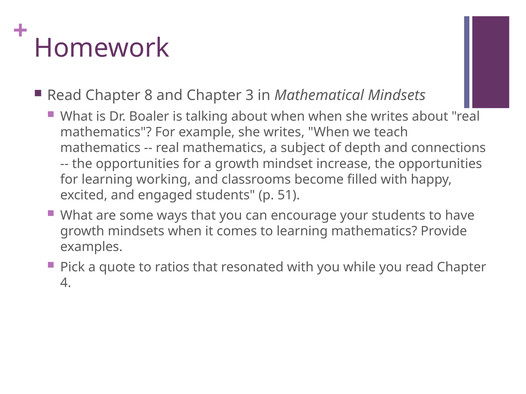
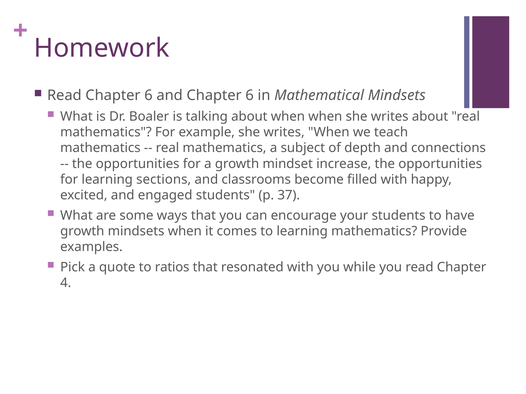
Read Chapter 8: 8 -> 6
and Chapter 3: 3 -> 6
working: working -> sections
51: 51 -> 37
